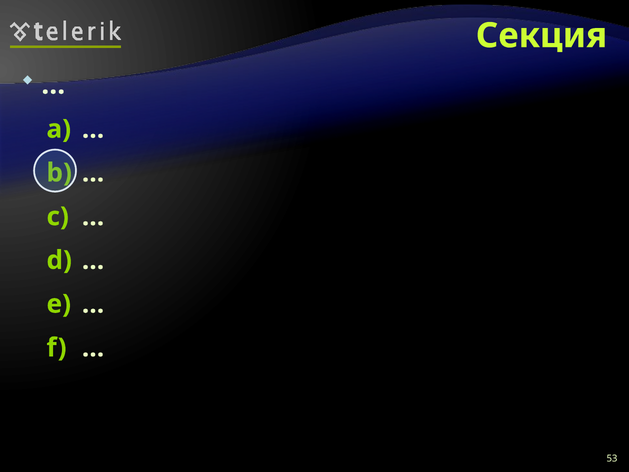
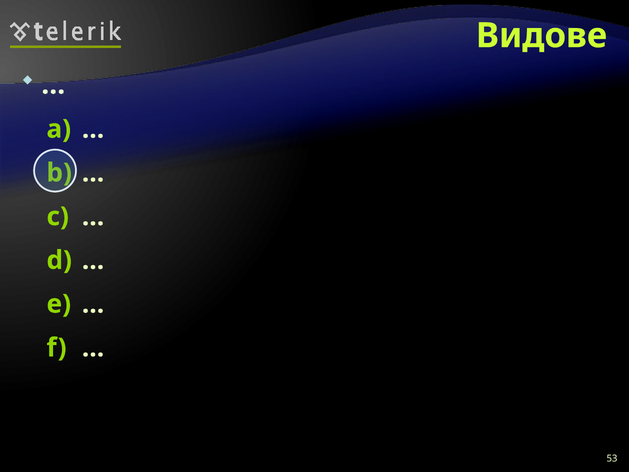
Секция: Секция -> Видове
